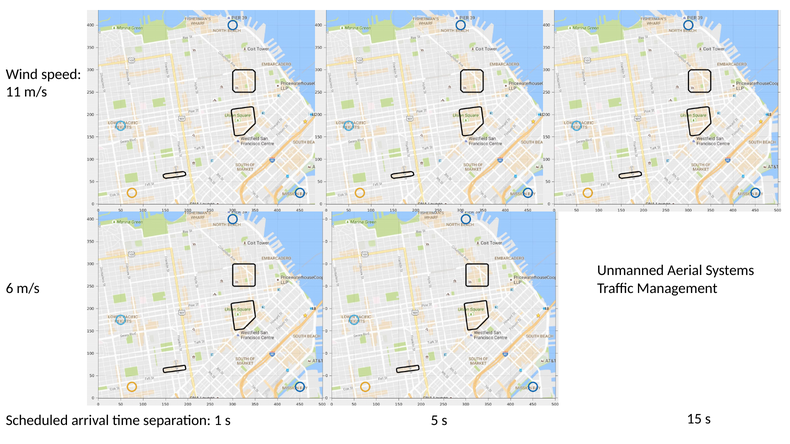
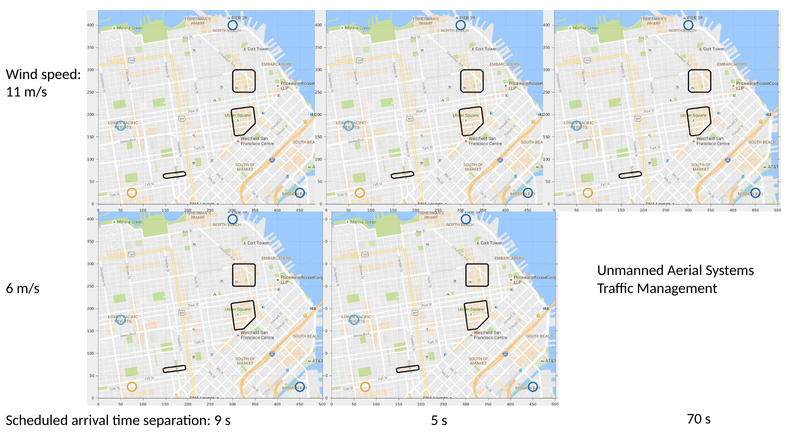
1: 1 -> 9
15: 15 -> 70
